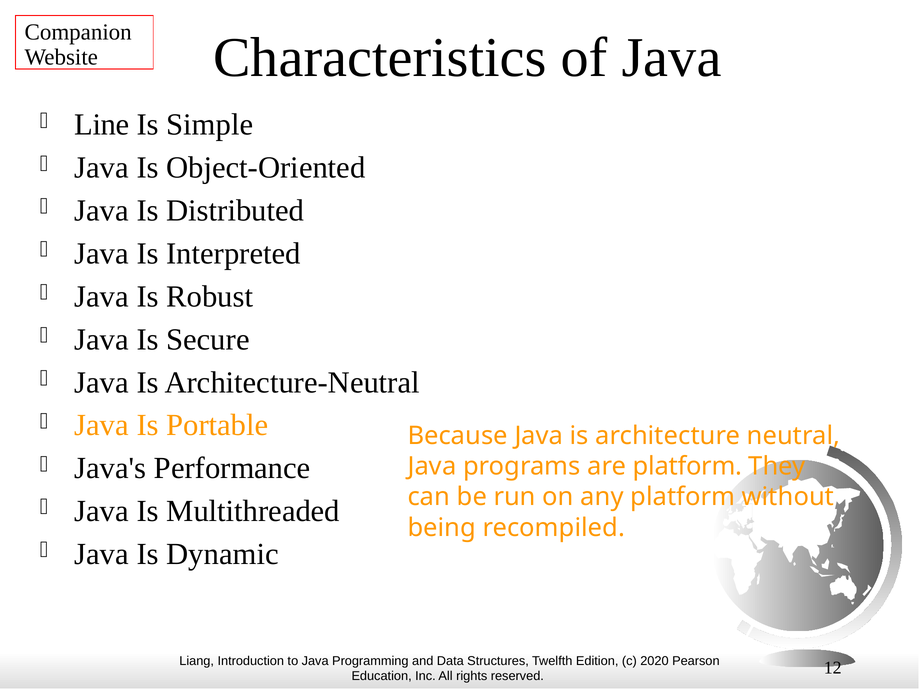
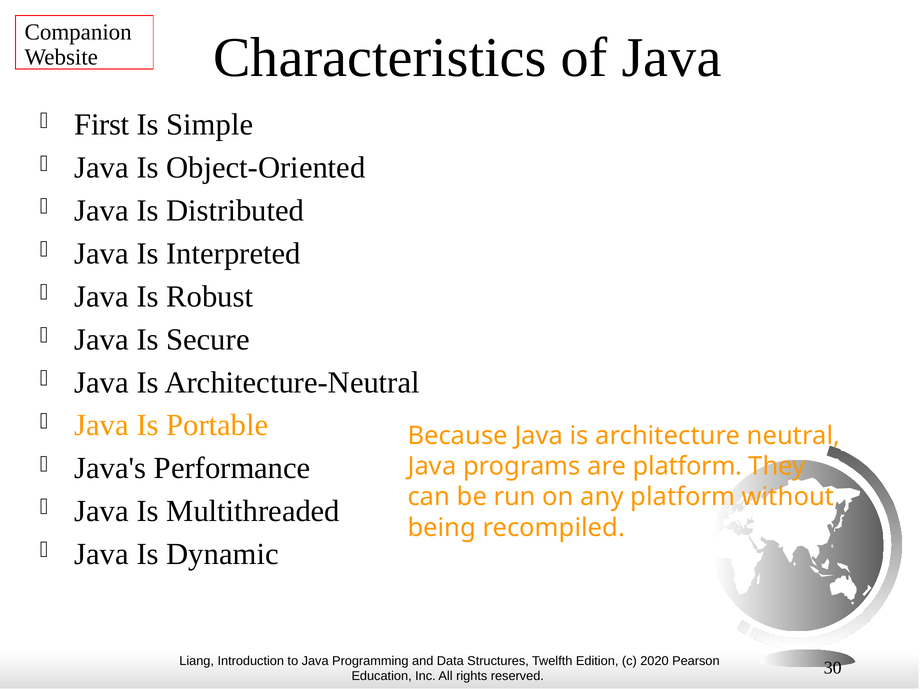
Line: Line -> First
12: 12 -> 30
